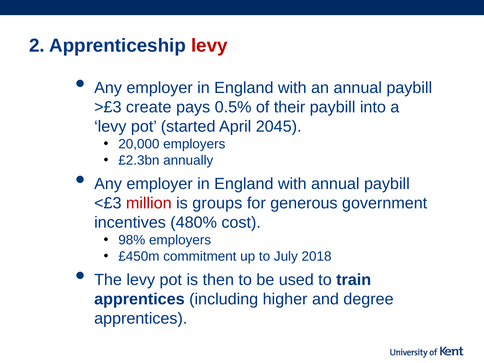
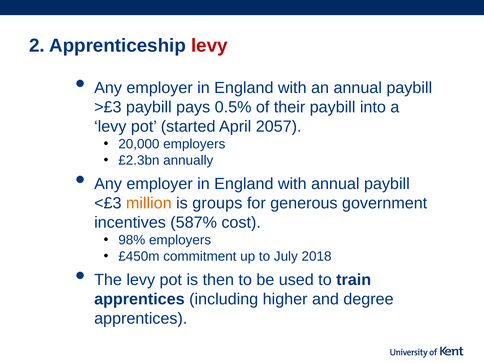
>£3 create: create -> paybill
2045: 2045 -> 2057
million colour: red -> orange
480%: 480% -> 587%
